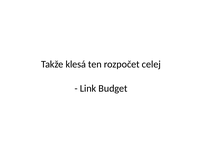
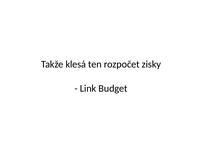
celej: celej -> zisky
